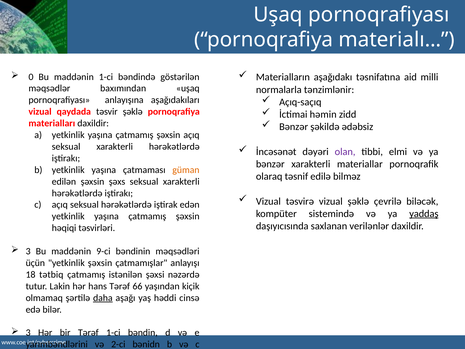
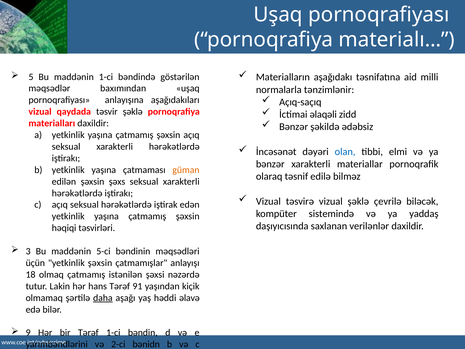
0: 0 -> 5
həmin: həmin -> əlaqəli
olan colour: purple -> blue
yaddaş underline: present -> none
9-ci: 9-ci -> 5-ci
18 tətbiq: tətbiq -> olmaq
66: 66 -> 91
cinsə: cinsə -> əlavə
3 at (28, 333): 3 -> 9
